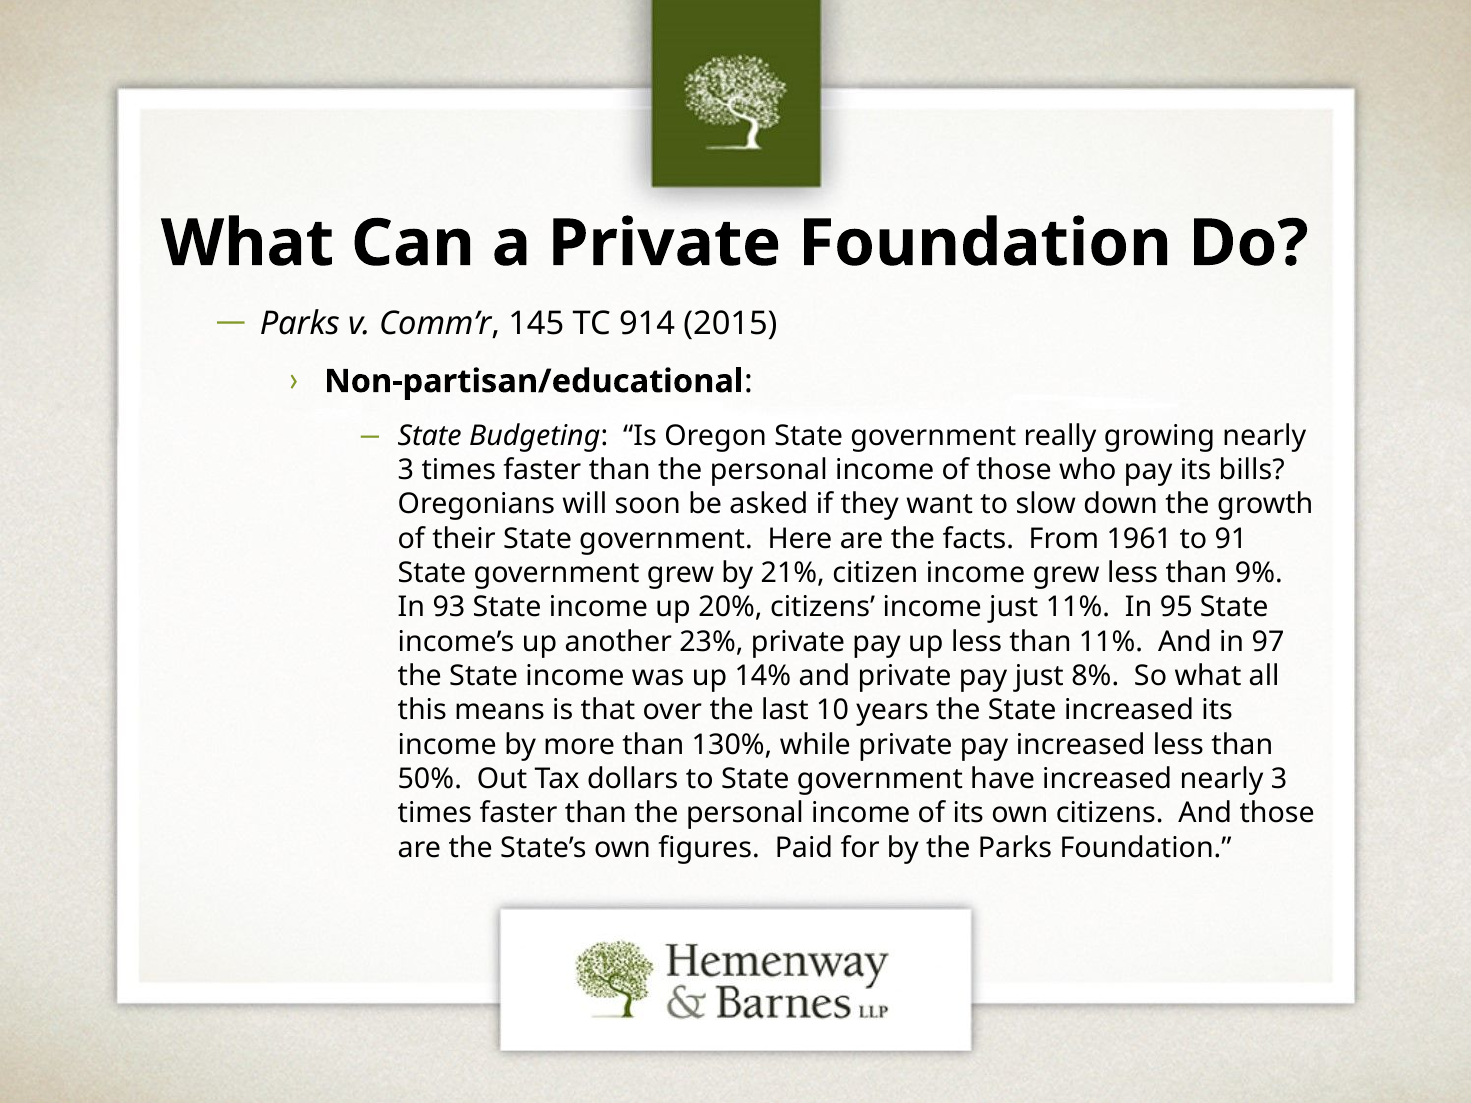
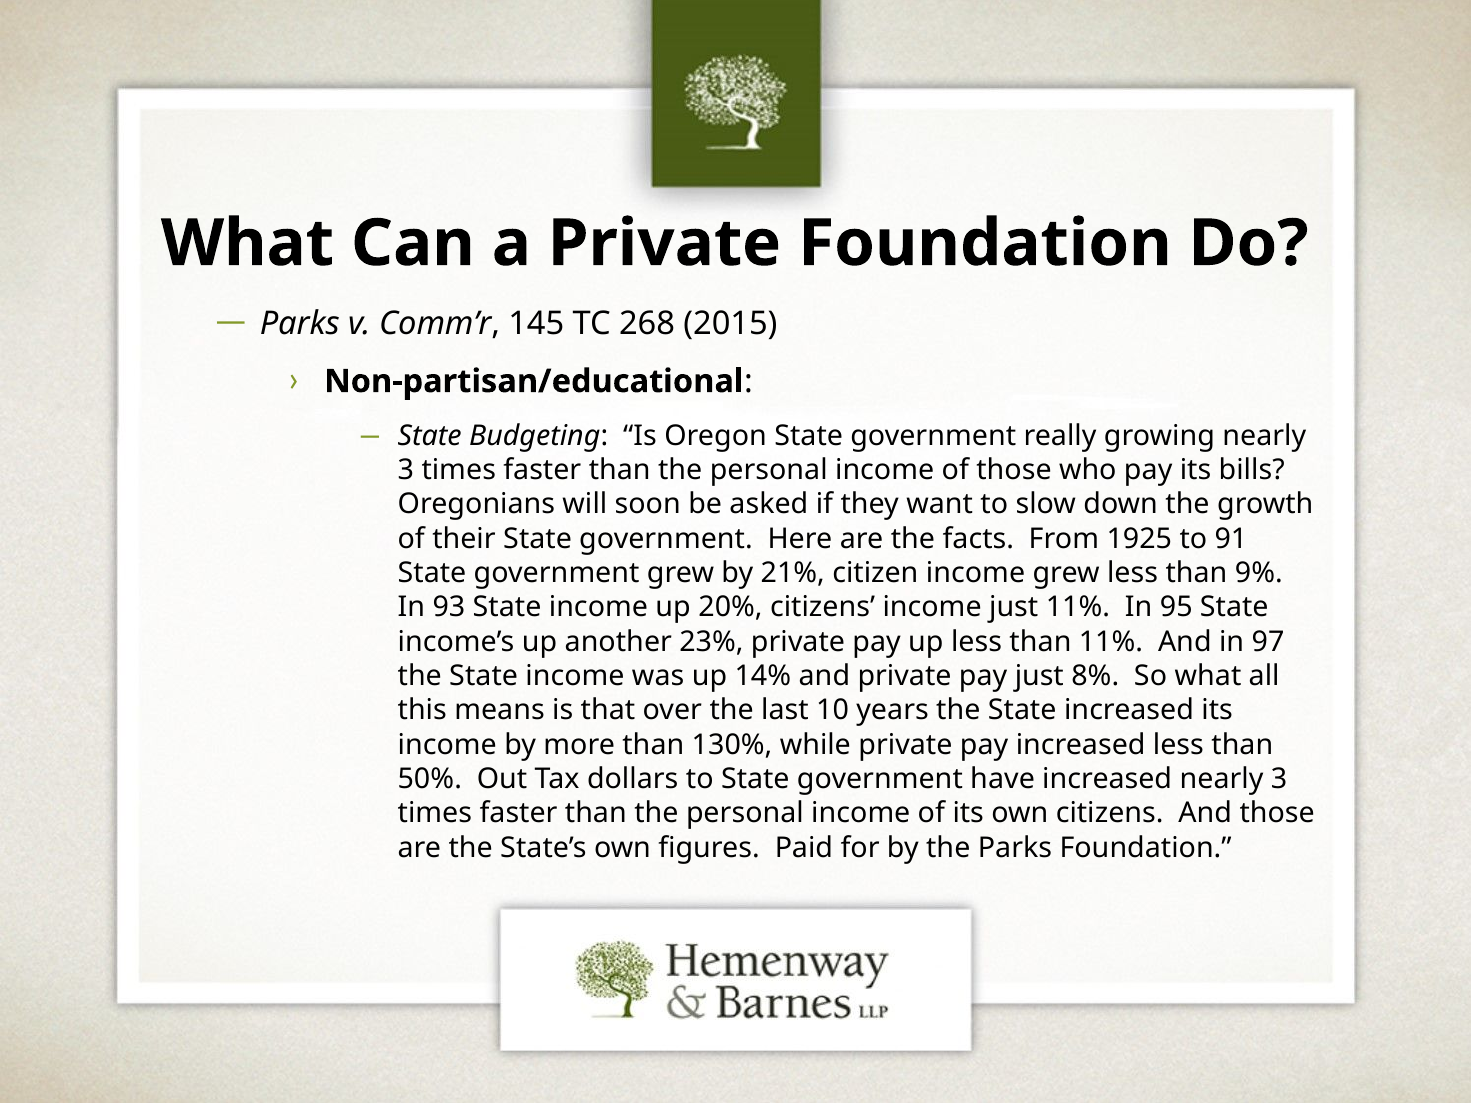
914: 914 -> 268
1961: 1961 -> 1925
